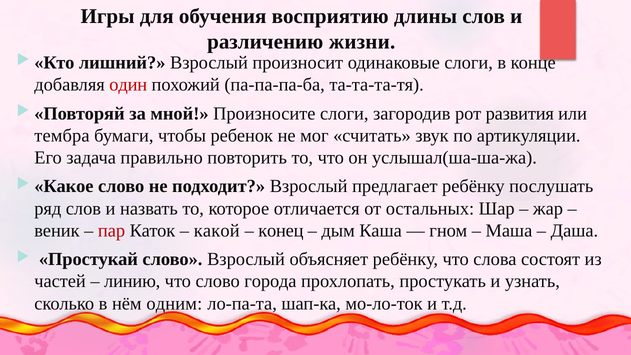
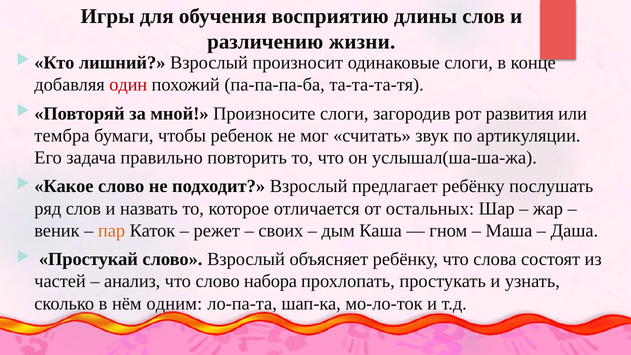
пар colour: red -> orange
какой: какой -> режет
конец: конец -> своих
линию: линию -> анализ
города: города -> набора
